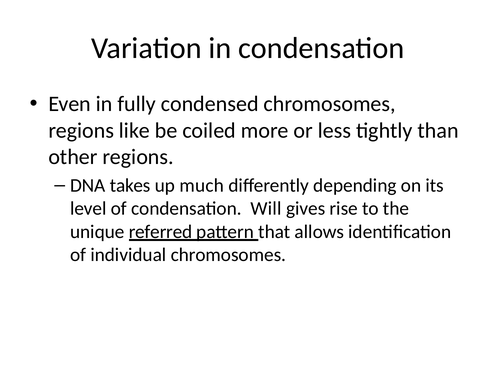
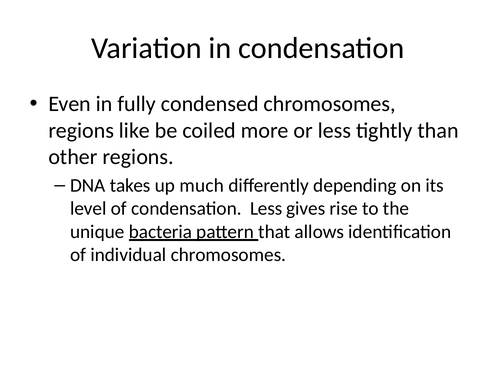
condensation Will: Will -> Less
referred: referred -> bacteria
